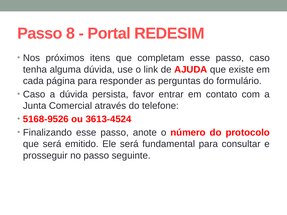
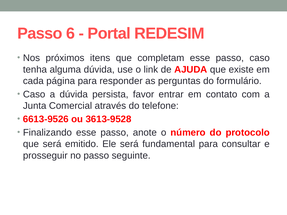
8: 8 -> 6
5168-9526: 5168-9526 -> 6613-9526
3613-4524: 3613-4524 -> 3613-9528
